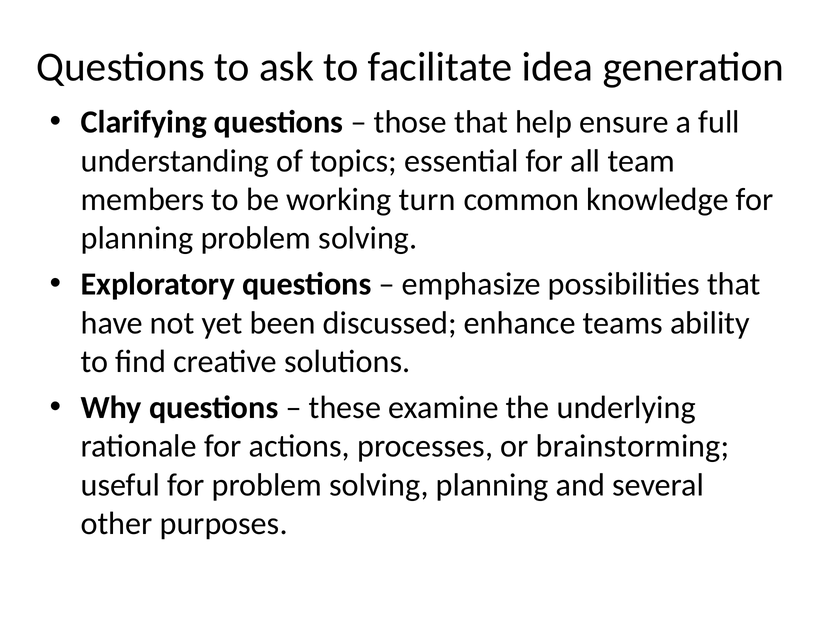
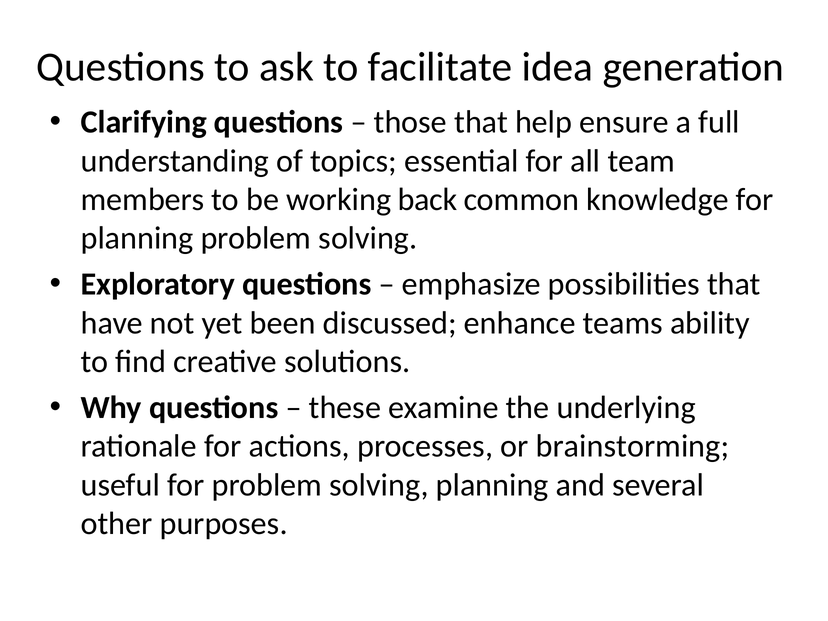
turn: turn -> back
